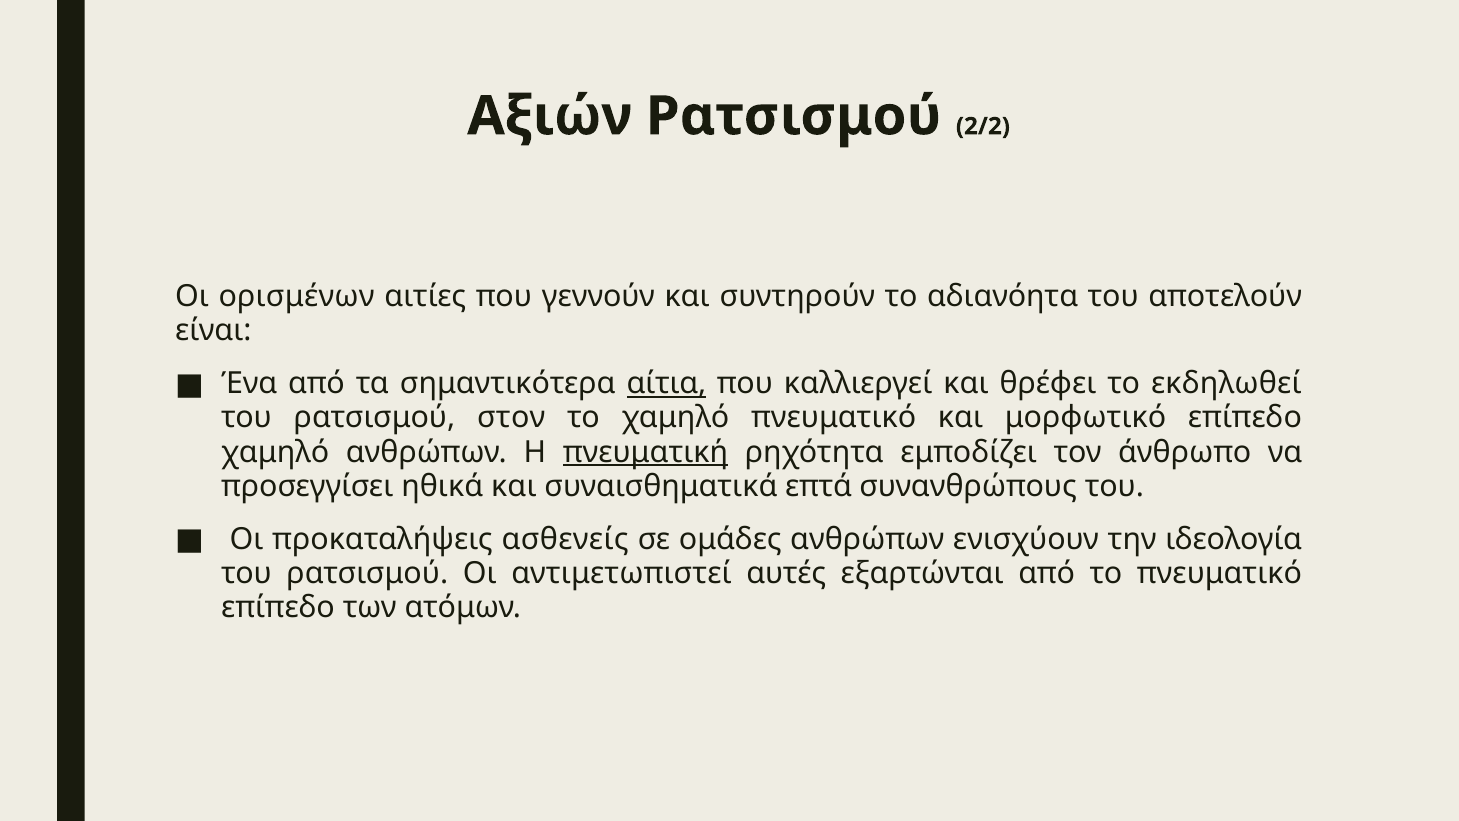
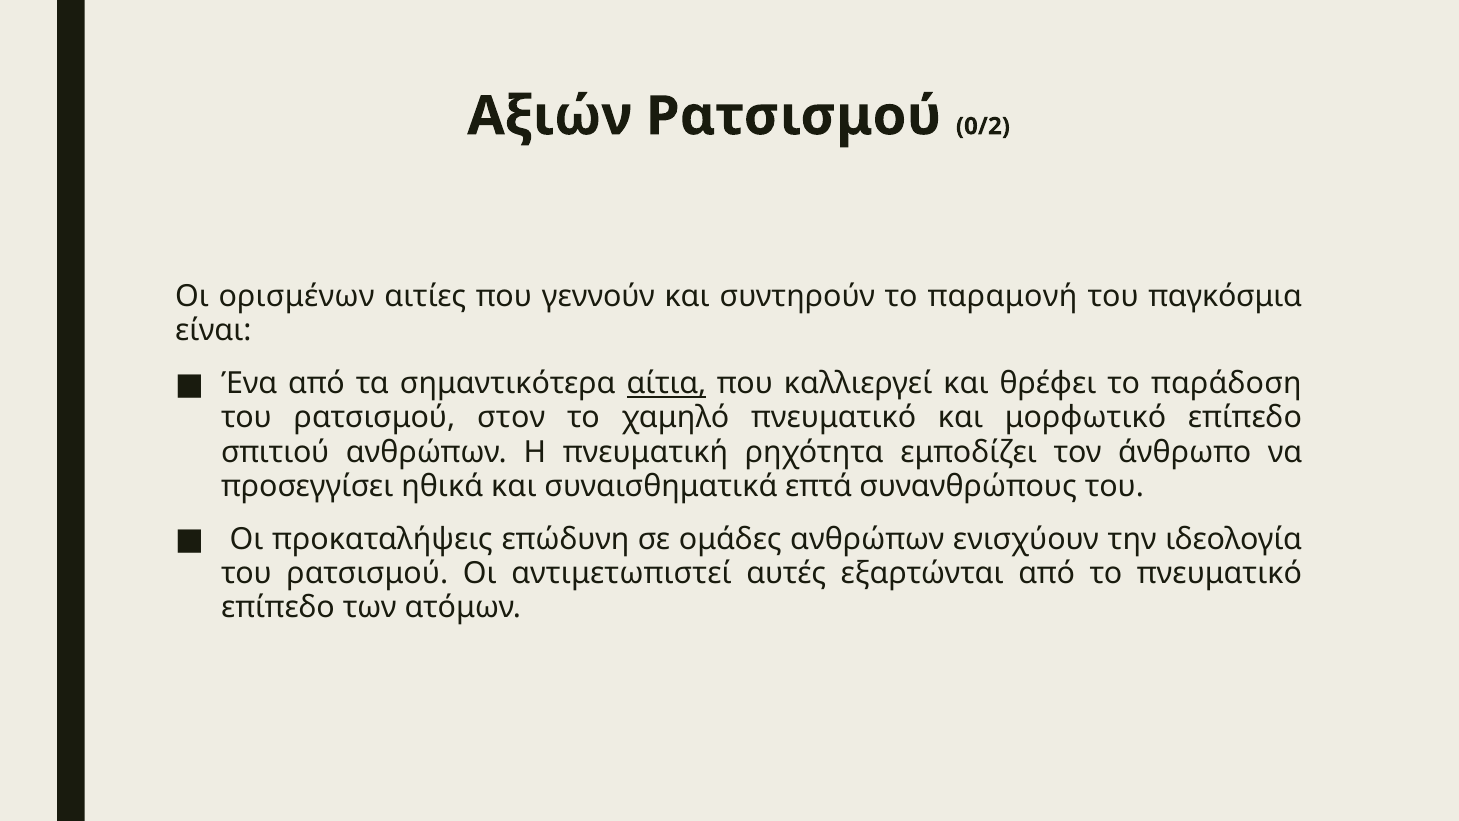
2/2: 2/2 -> 0/2
αδιανόητα: αδιανόητα -> παραμονή
αποτελούν: αποτελούν -> παγκόσμια
εκδηλωθεί: εκδηλωθεί -> παράδοση
χαμηλό at (275, 452): χαμηλό -> σπιτιού
πνευματική underline: present -> none
ασθενείς: ασθενείς -> επώδυνη
